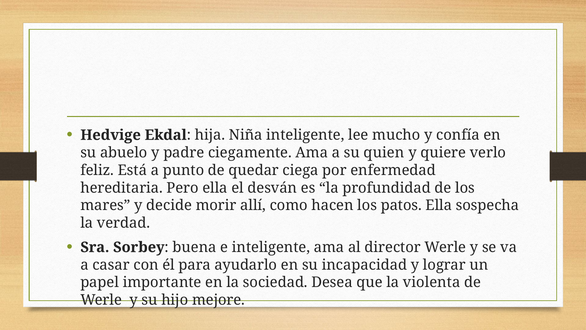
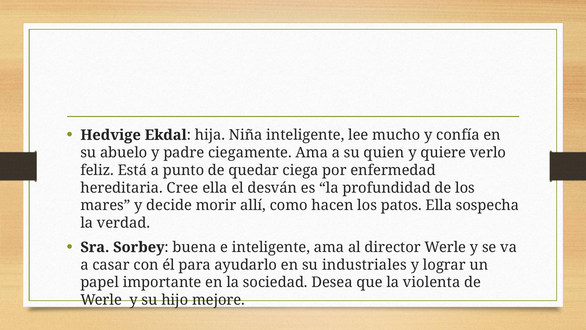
Pero: Pero -> Cree
incapacidad: incapacidad -> industriales
